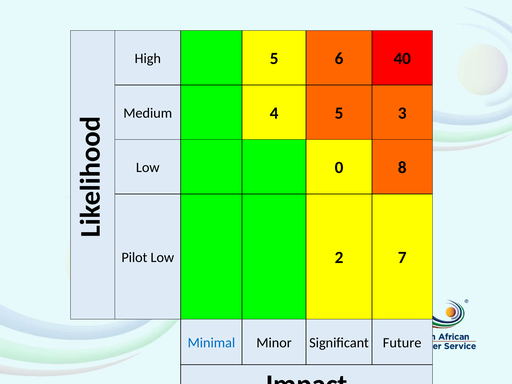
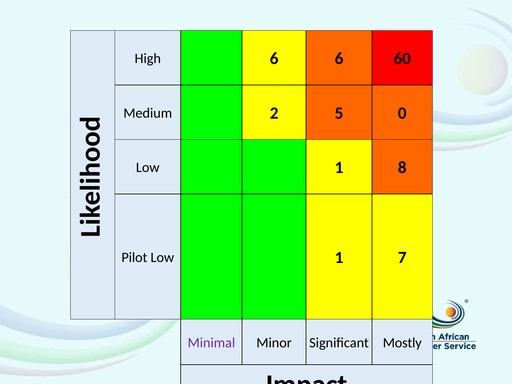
High 5: 5 -> 6
40: 40 -> 60
4: 4 -> 2
3: 3 -> 0
0 at (339, 168): 0 -> 1
2 at (339, 257): 2 -> 1
Minimal colour: blue -> purple
Future: Future -> Mostly
